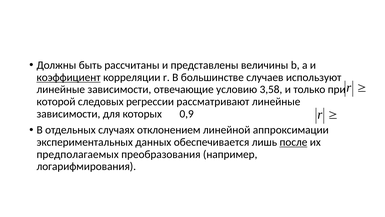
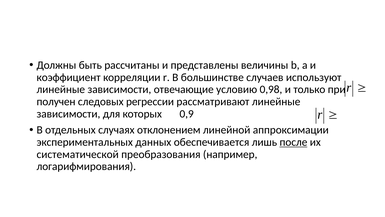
коэффициент underline: present -> none
3,58: 3,58 -> 0,98
которой: которой -> получен
предполагаемых: предполагаемых -> систематической
